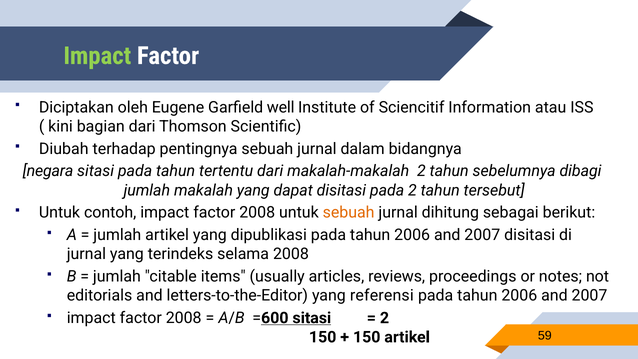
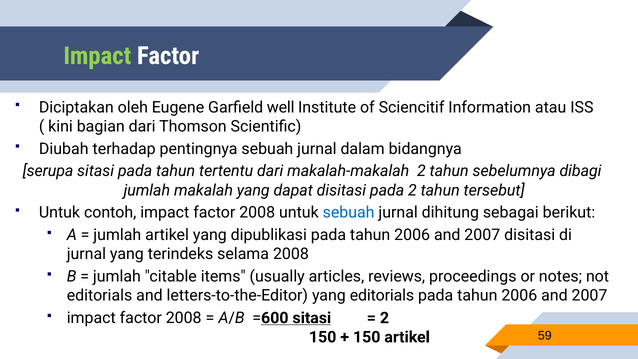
negara: negara -> serupa
sebuah at (349, 213) colour: orange -> blue
yang referensi: referensi -> editorials
